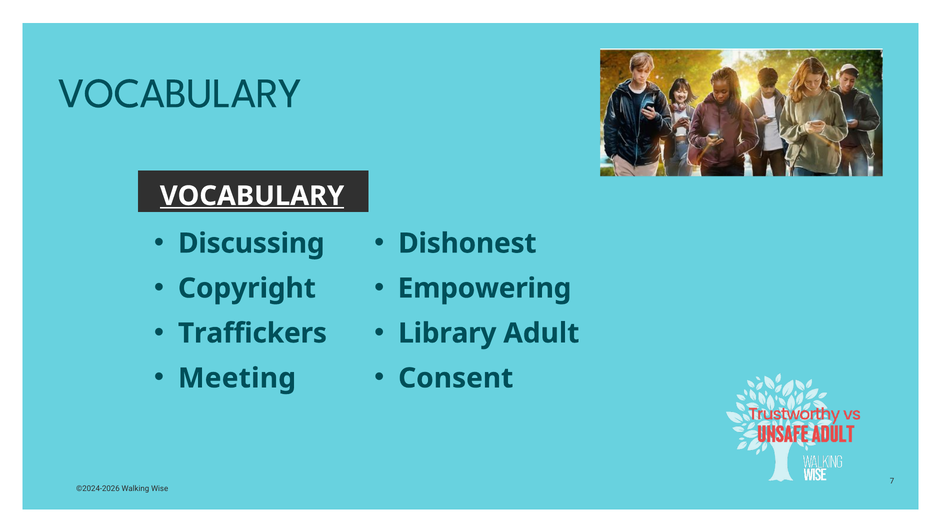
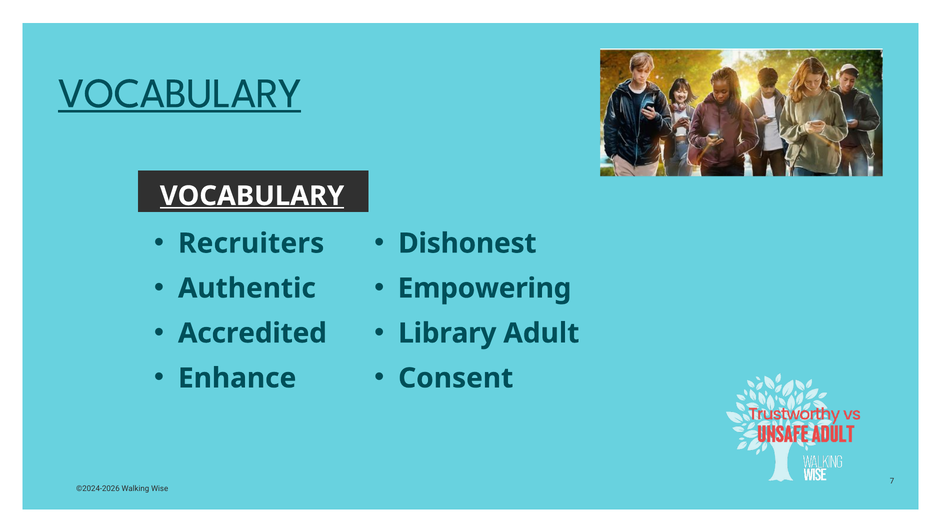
VOCABULARY at (180, 93) underline: none -> present
Discussing: Discussing -> Recruiters
Copyright: Copyright -> Authentic
Traffickers: Traffickers -> Accredited
Meeting: Meeting -> Enhance
